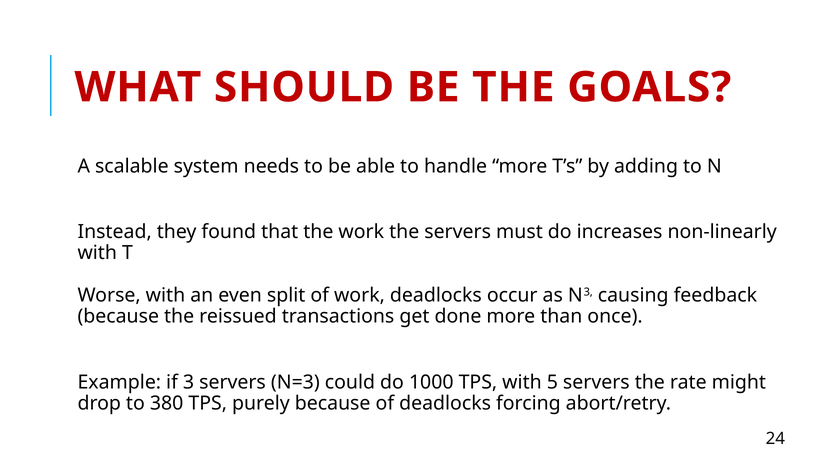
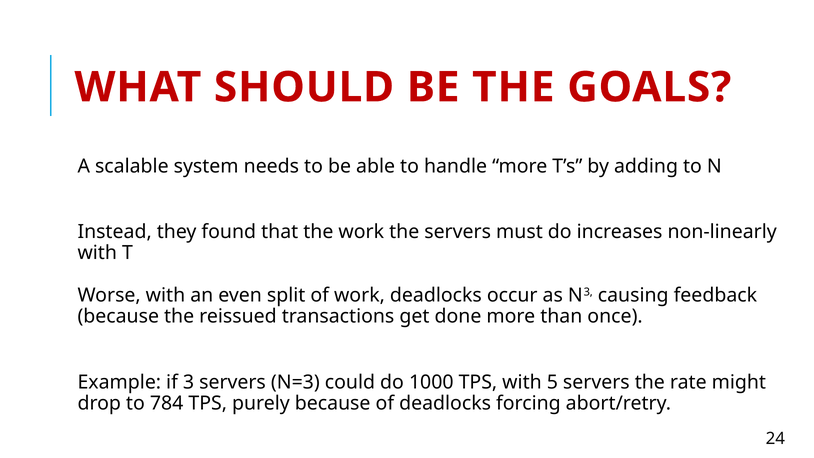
380: 380 -> 784
